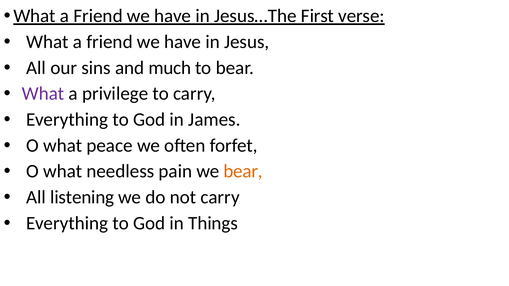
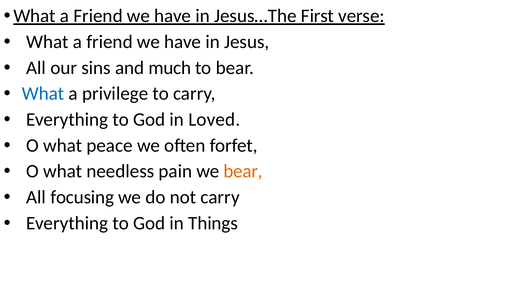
What at (43, 94) colour: purple -> blue
James: James -> Loved
listening: listening -> focusing
